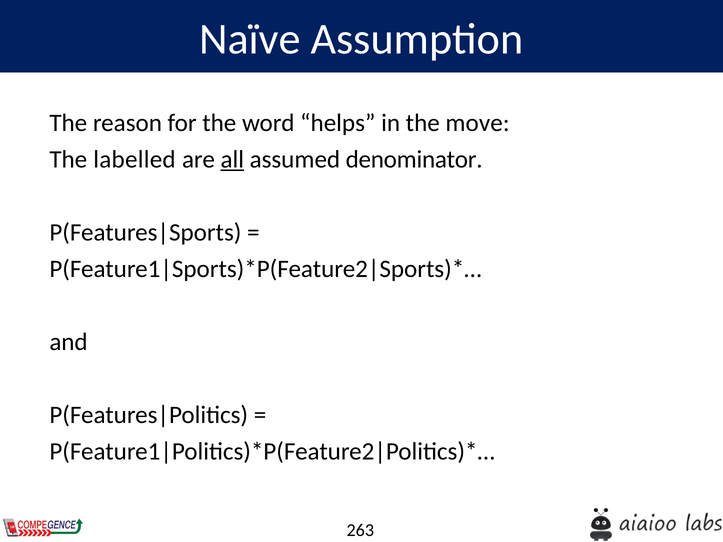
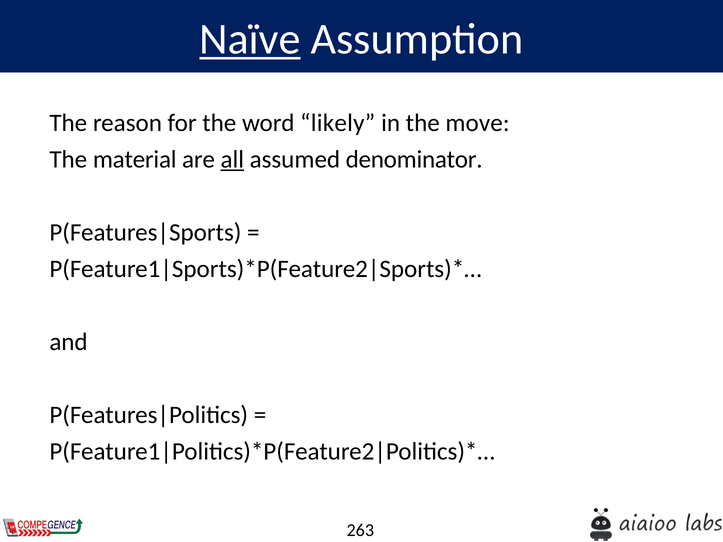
Naïve underline: none -> present
helps: helps -> likely
labelled: labelled -> material
